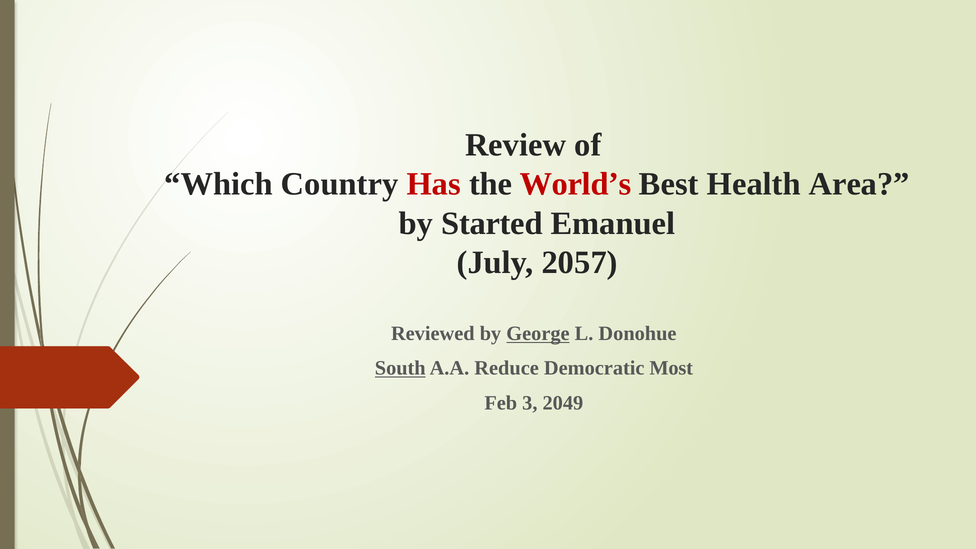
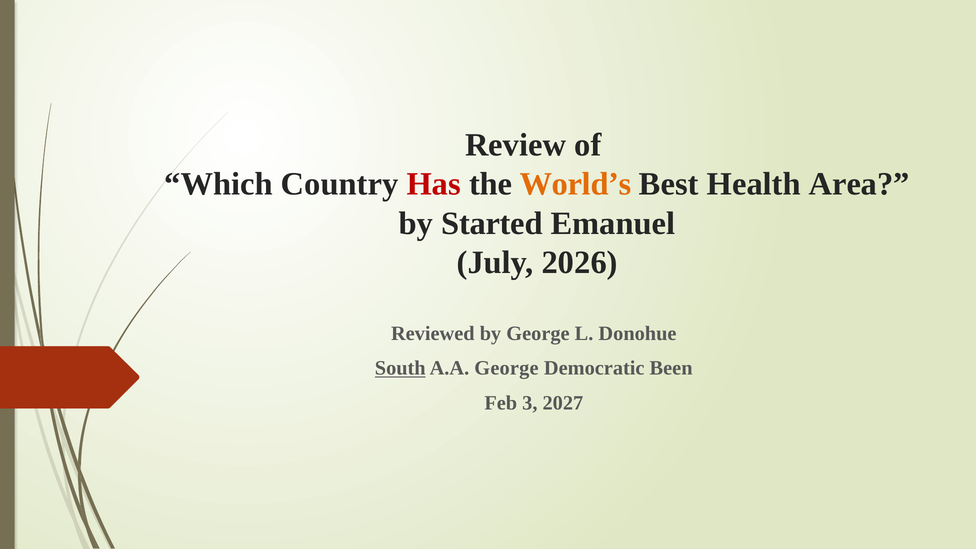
World’s colour: red -> orange
2057: 2057 -> 2026
George at (538, 334) underline: present -> none
A.A Reduce: Reduce -> George
Most: Most -> Been
2049: 2049 -> 2027
